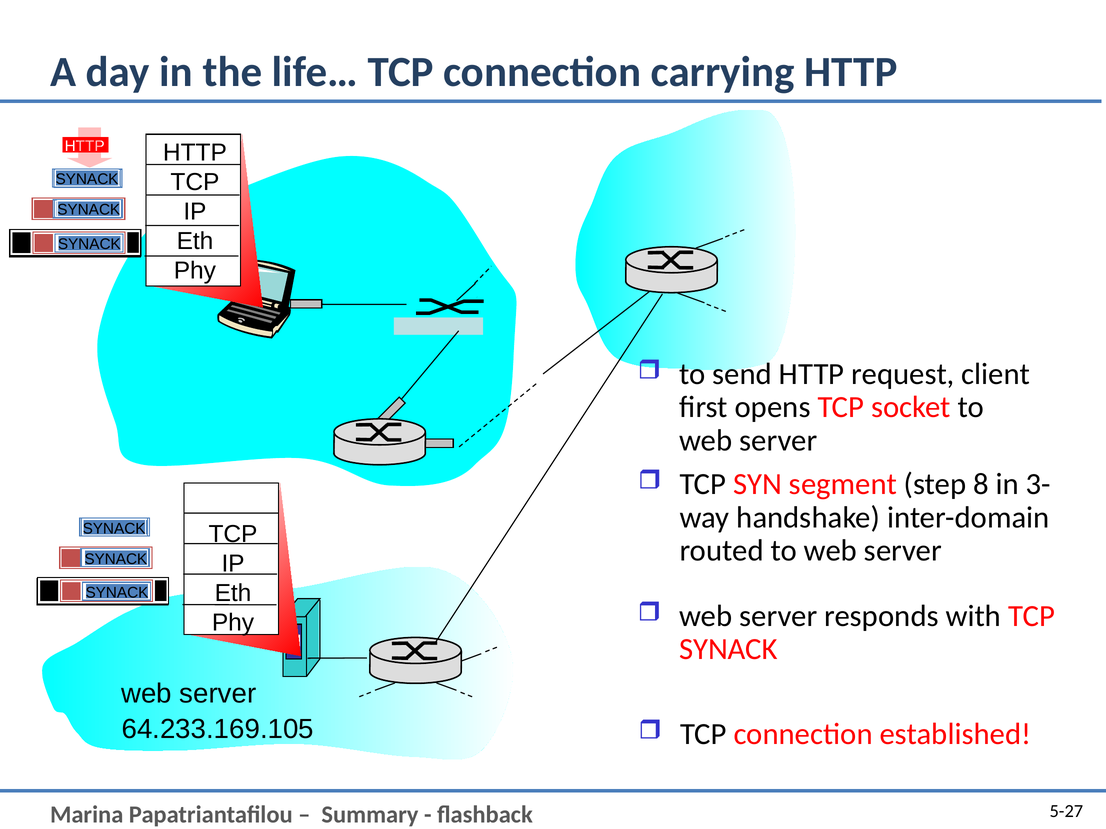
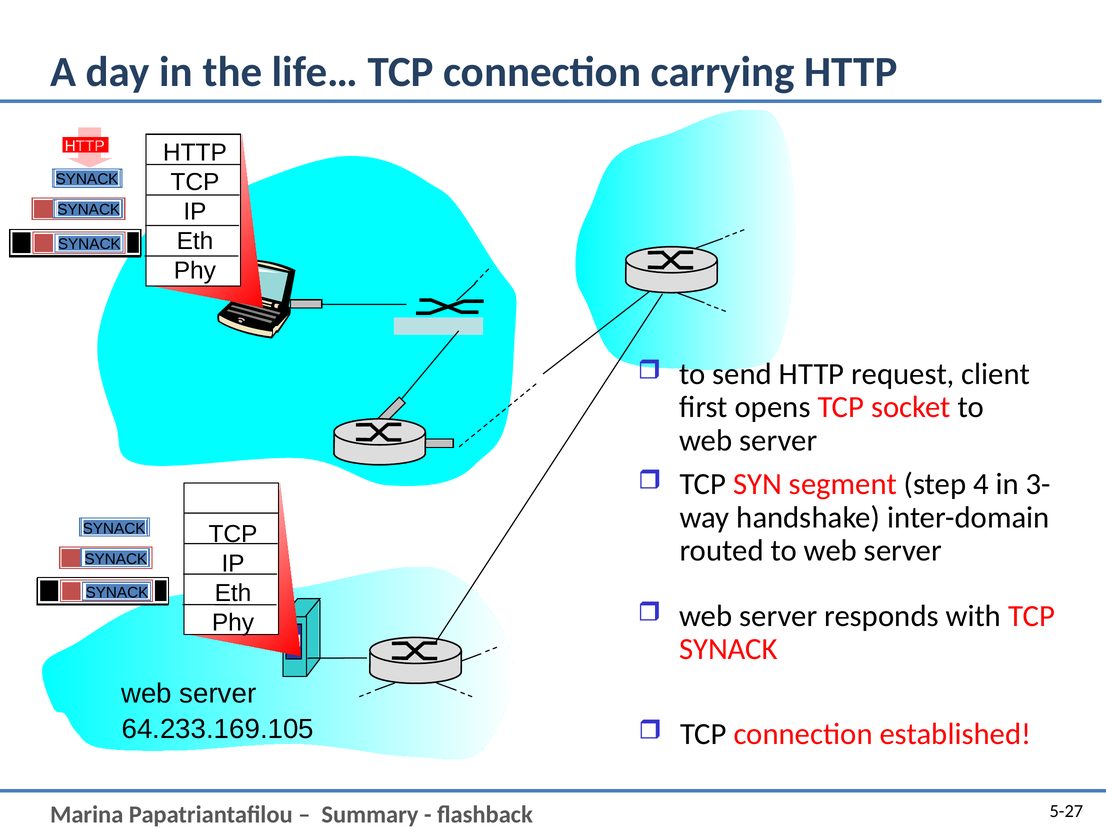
8: 8 -> 4
